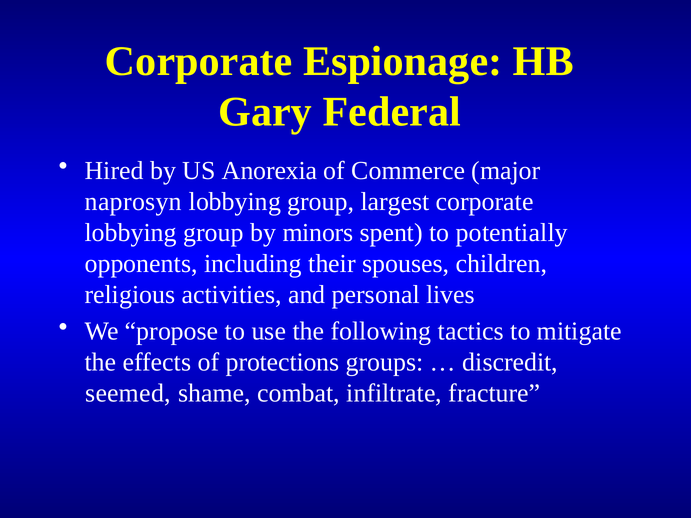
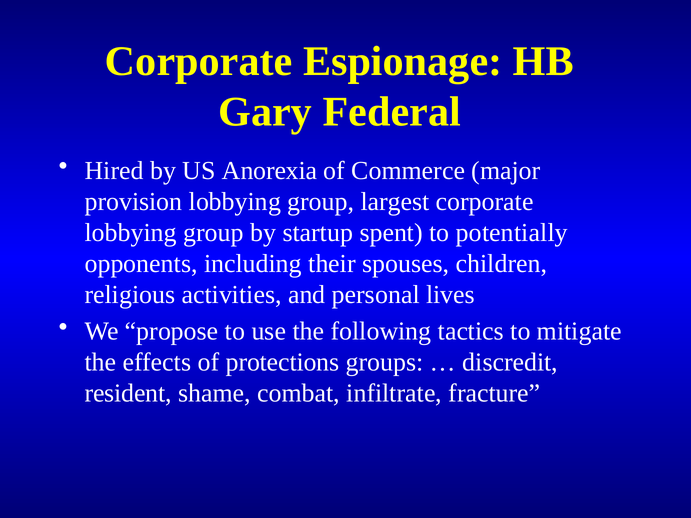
naprosyn: naprosyn -> provision
minors: minors -> startup
seemed: seemed -> resident
